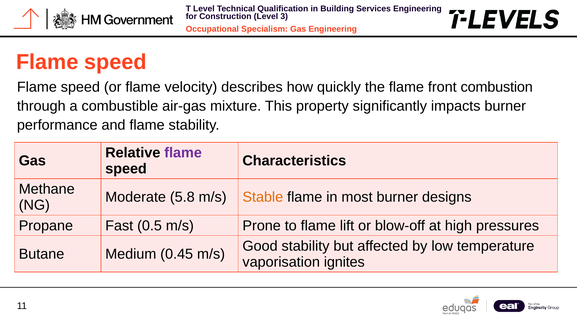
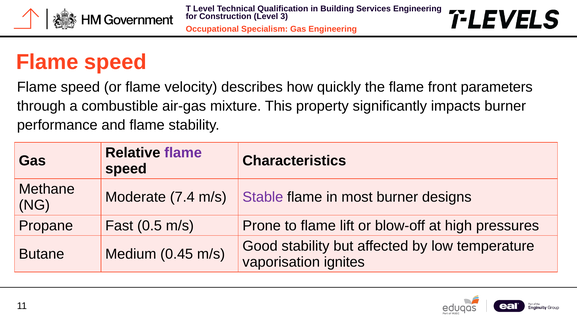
combustion: combustion -> parameters
5.8: 5.8 -> 7.4
Stable colour: orange -> purple
